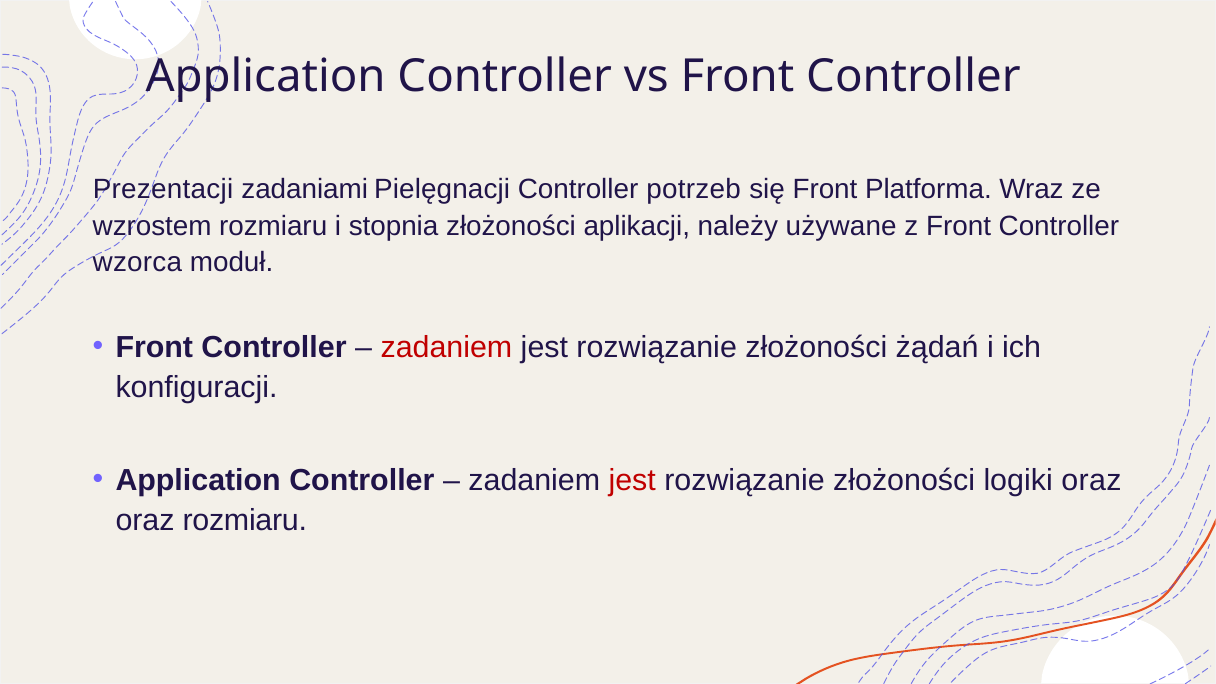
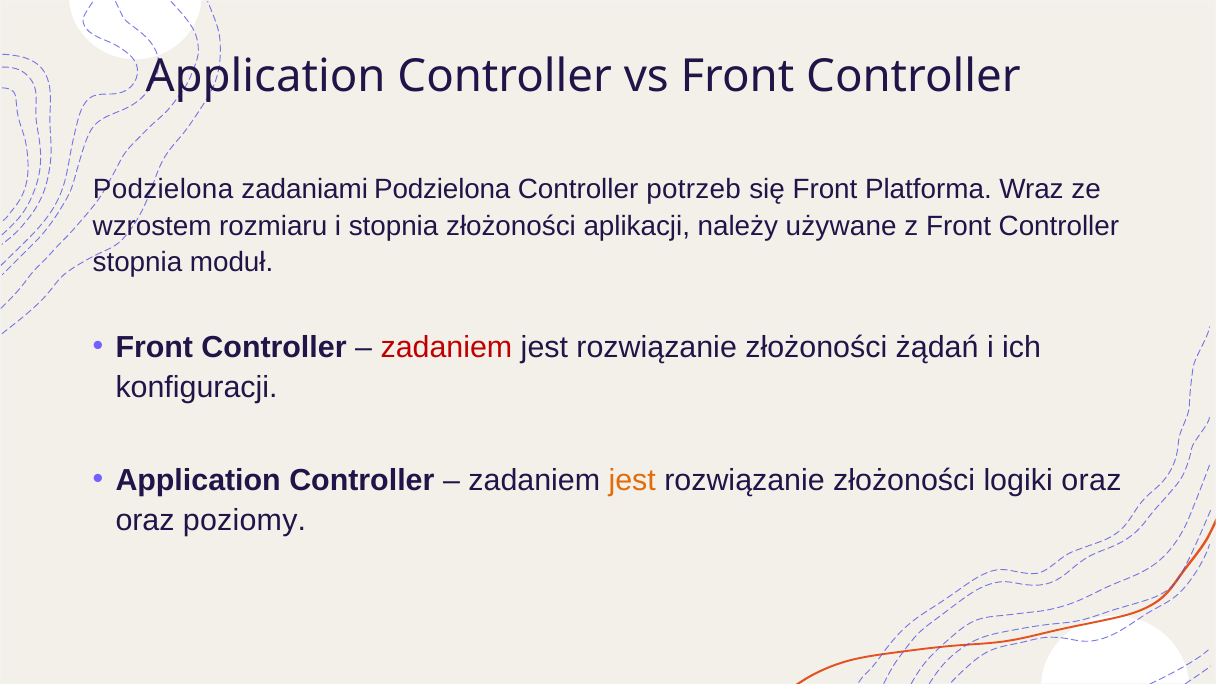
Prezentacji at (163, 189): Prezentacji -> Podzielona
zadaniami Pielęgnacji: Pielęgnacji -> Podzielona
wzorca at (137, 263): wzorca -> stopnia
jest at (632, 480) colour: red -> orange
oraz rozmiaru: rozmiaru -> poziomy
